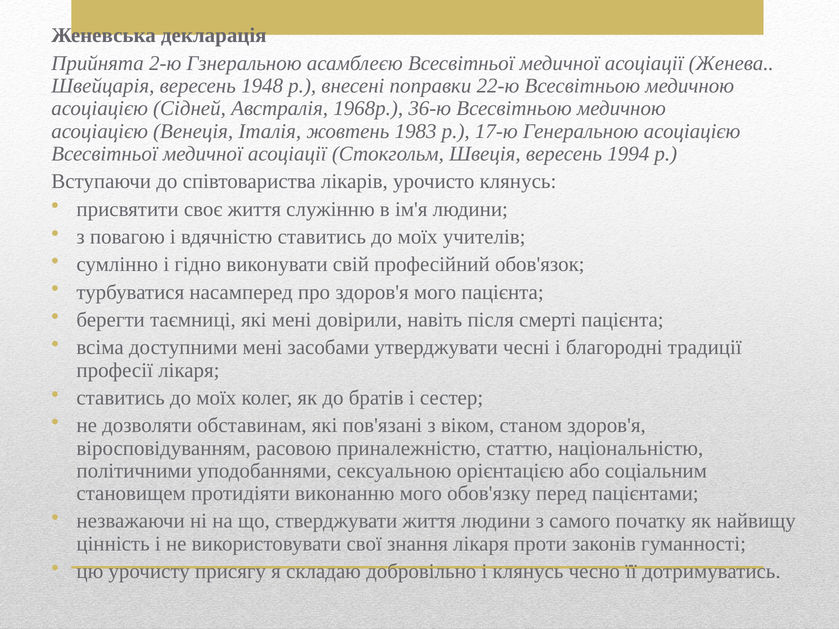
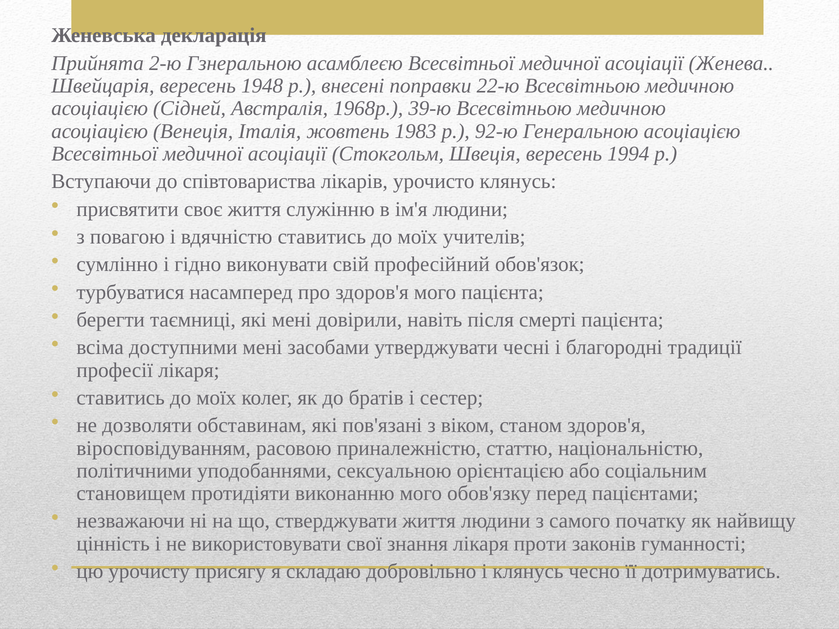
36-ю: 36-ю -> 39-ю
17-ю: 17-ю -> 92-ю
